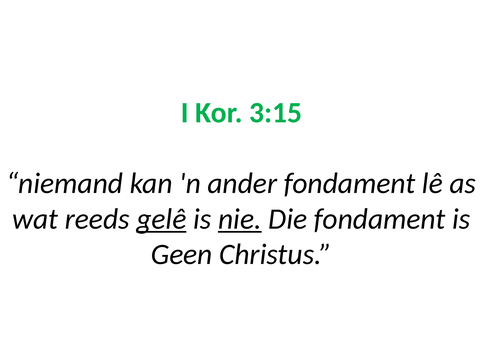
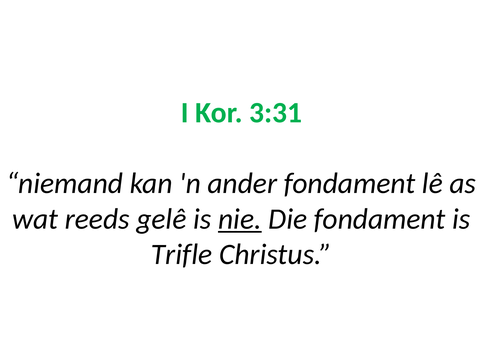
3:15: 3:15 -> 3:31
gelê underline: present -> none
Geen: Geen -> Trifle
